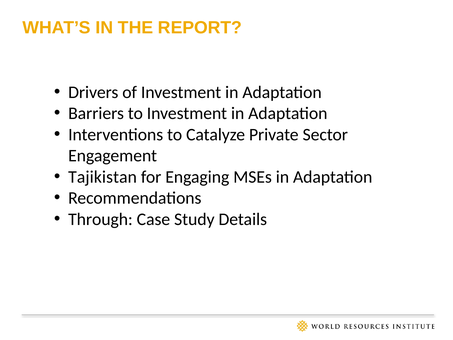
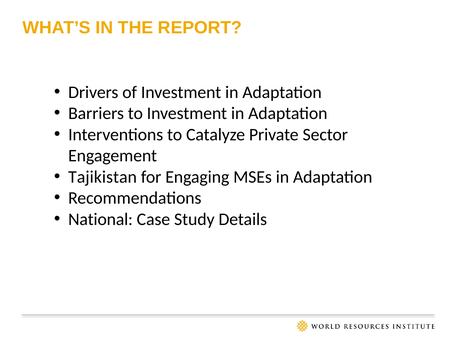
Through: Through -> National
